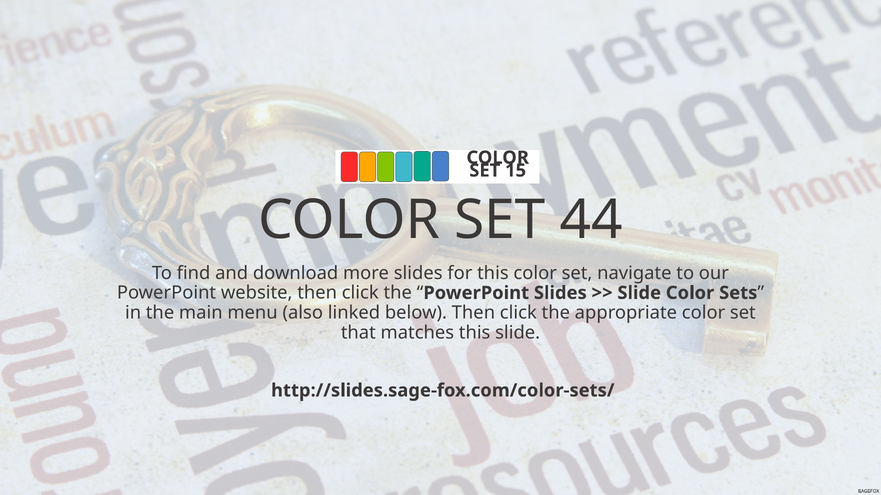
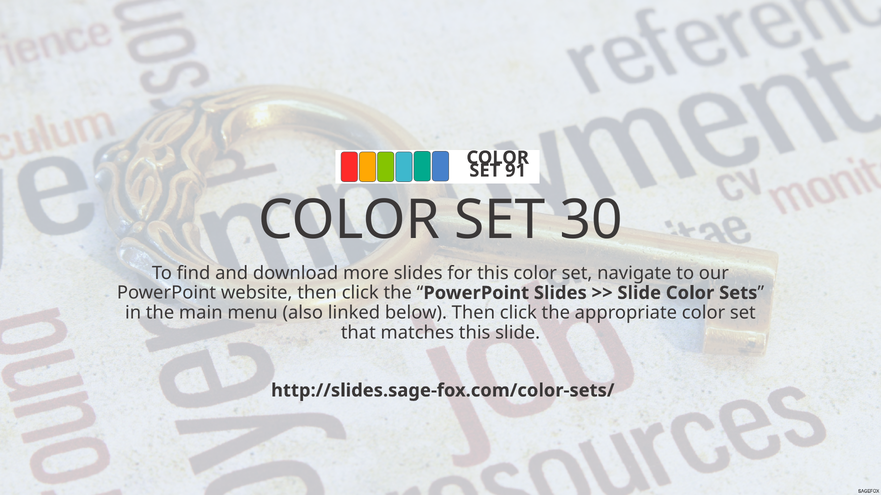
15: 15 -> 91
44: 44 -> 30
